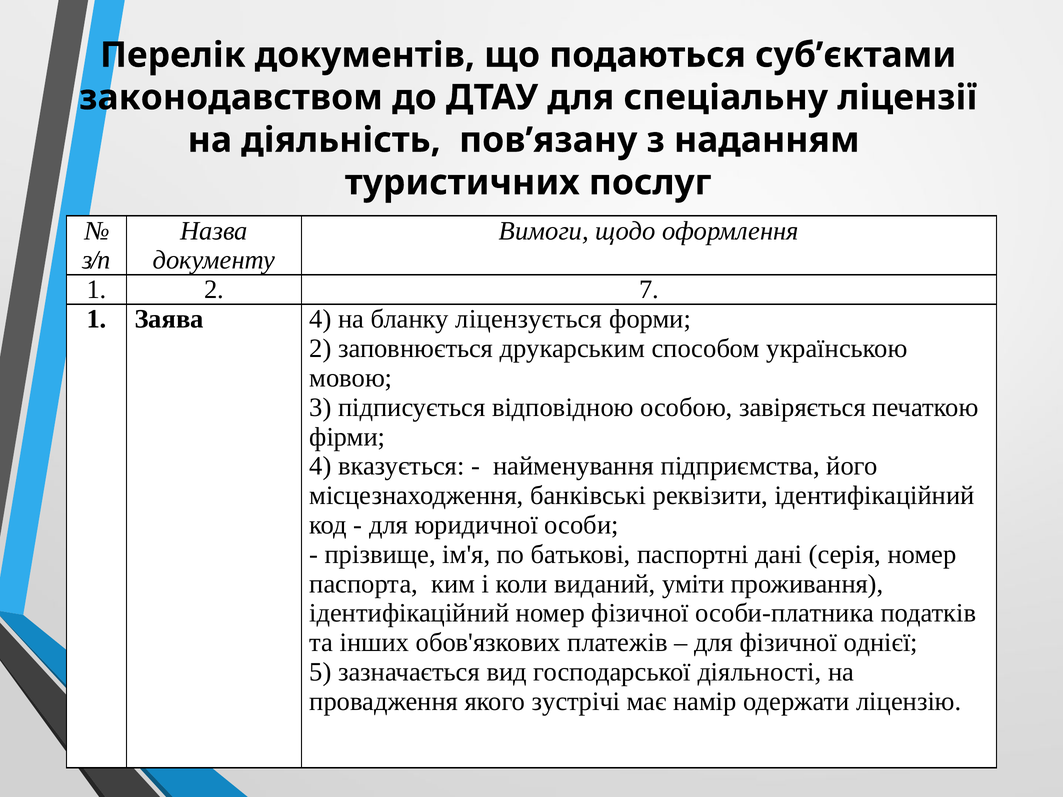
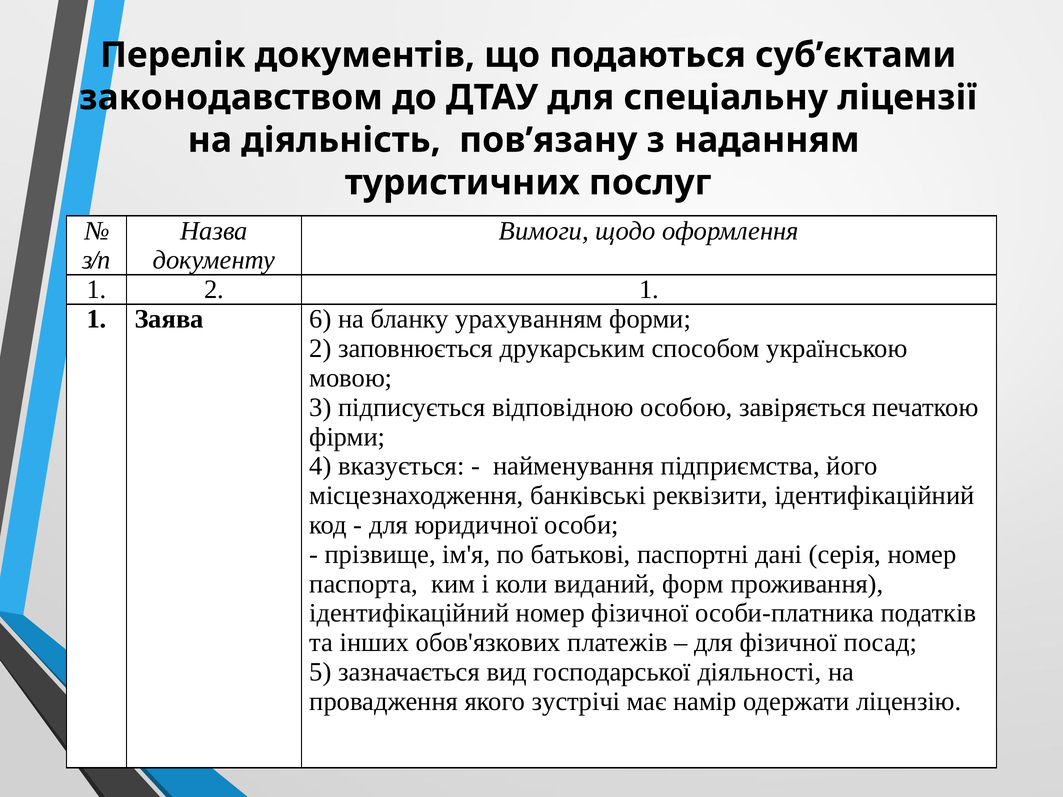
2 7: 7 -> 1
Заява 4: 4 -> 6
ліцензується: ліцензується -> урахуванням
уміти: уміти -> форм
однієї: однієї -> посад
